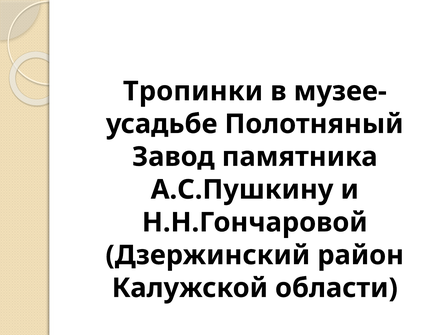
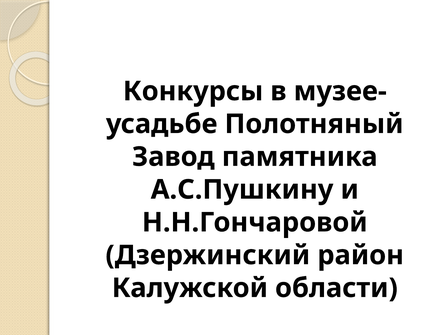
Тропинки: Тропинки -> Конкурсы
